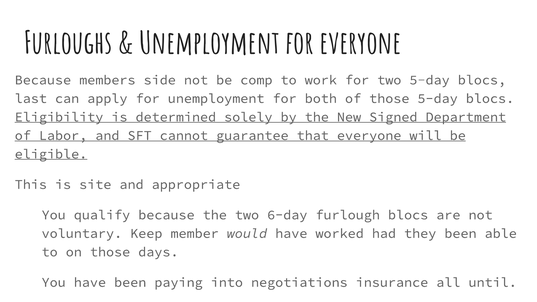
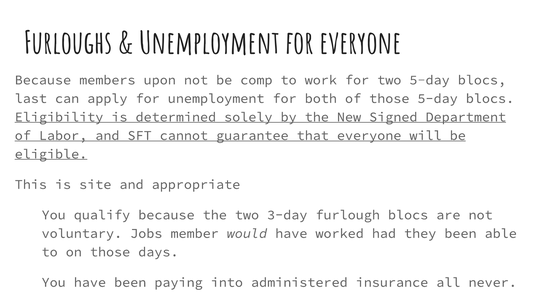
side: side -> upon
6-day: 6-day -> 3-day
Keep: Keep -> Jobs
negotiations: negotiations -> administered
until: until -> never
